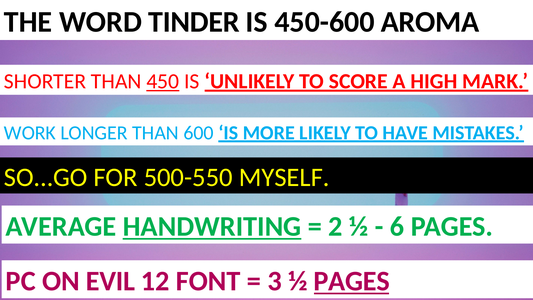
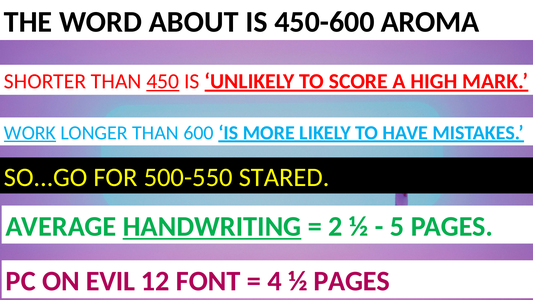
TINDER: TINDER -> ABOUT
WORK underline: none -> present
MYSELF: MYSELF -> STARED
6: 6 -> 5
3: 3 -> 4
PAGES at (352, 281) underline: present -> none
